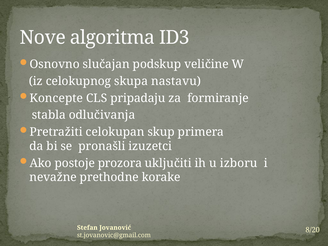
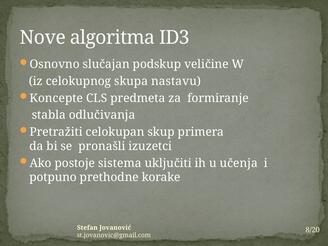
pripadaju: pripadaju -> predmeta
prozora: prozora -> sistema
izboru: izboru -> učenja
nevažne: nevažne -> potpuno
